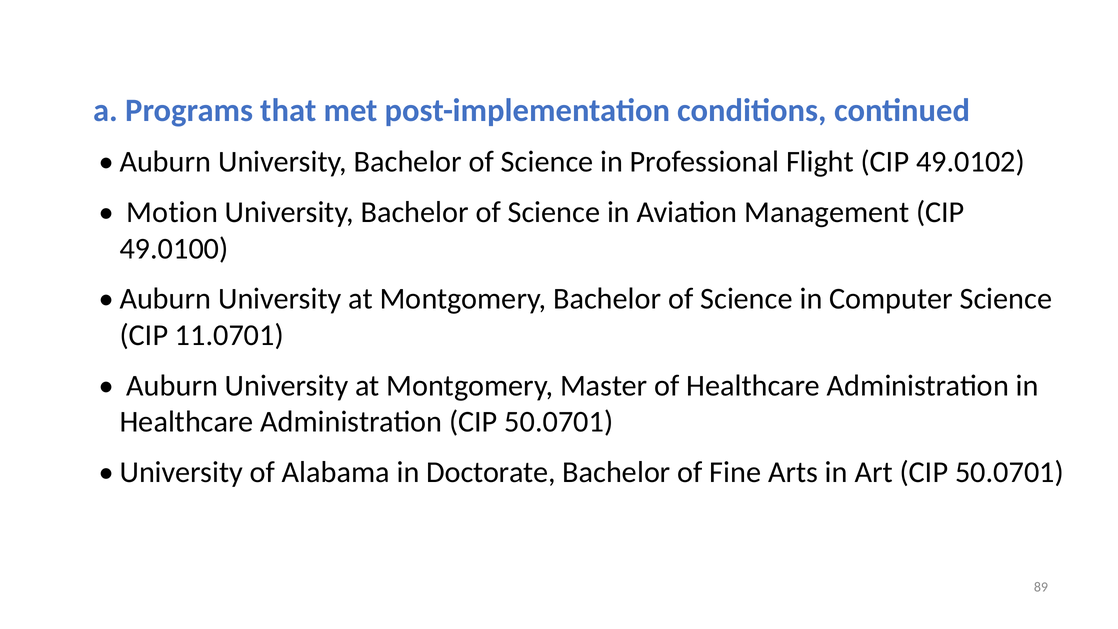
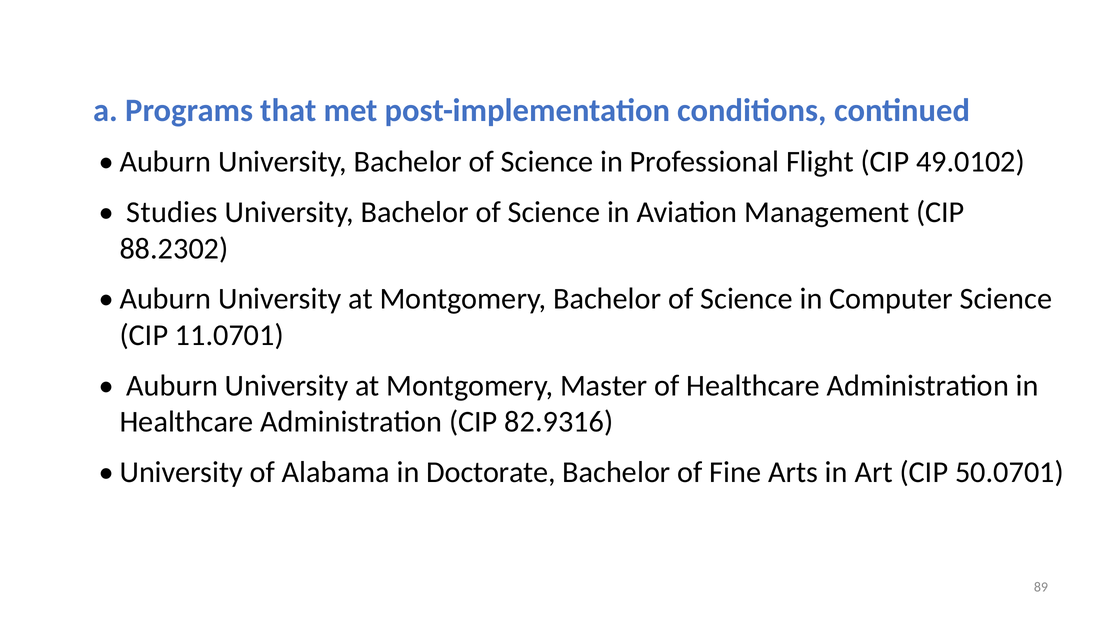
Motion: Motion -> Studies
49.0100: 49.0100 -> 88.2302
Administration CIP 50.0701: 50.0701 -> 82.9316
